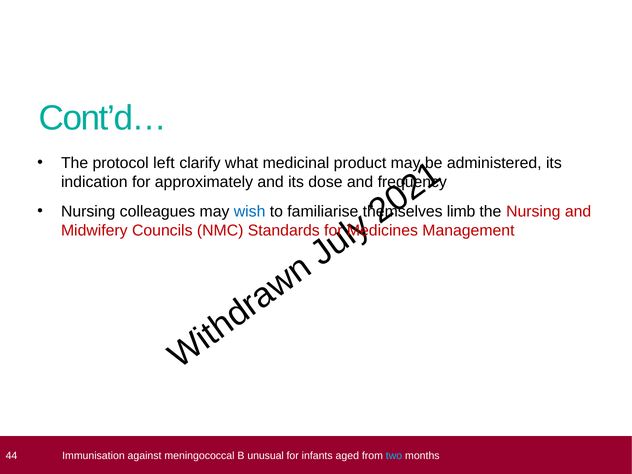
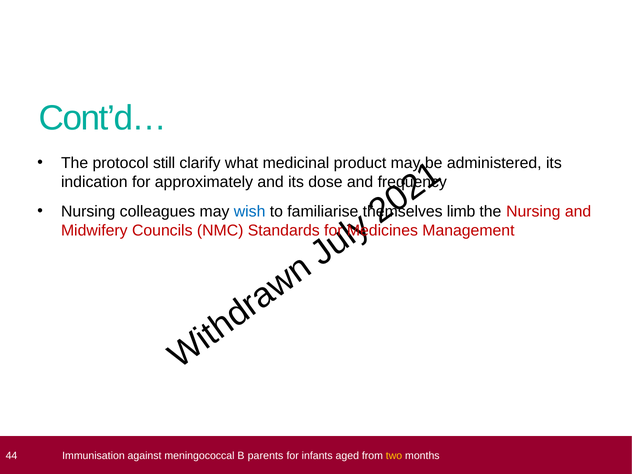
left: left -> still
unusual: unusual -> parents
two colour: light blue -> yellow
